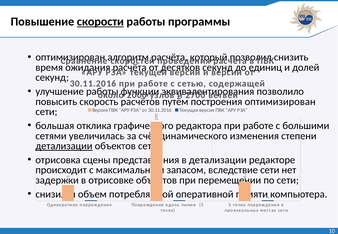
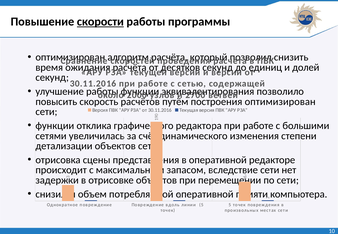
большая at (55, 126): большая -> функции
детализации at (64, 146) underline: present -> none
в детализации: детализации -> оперативной
